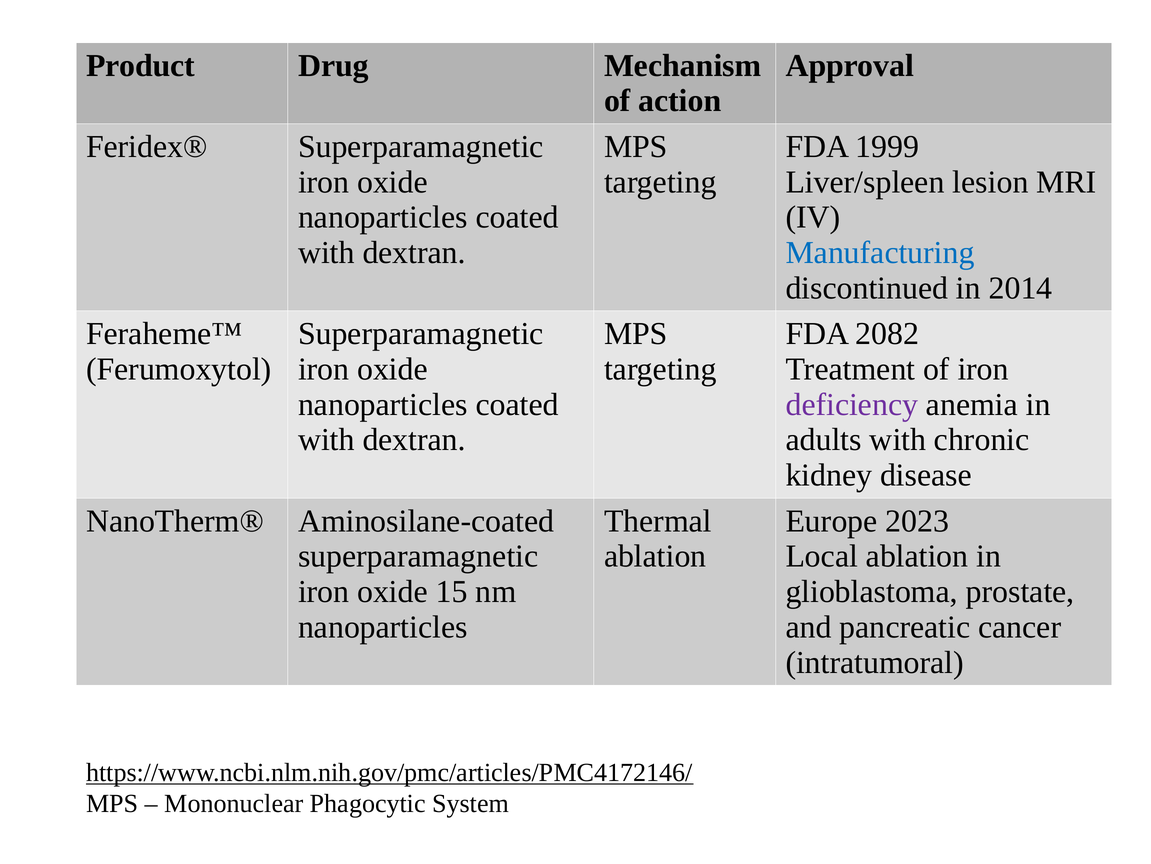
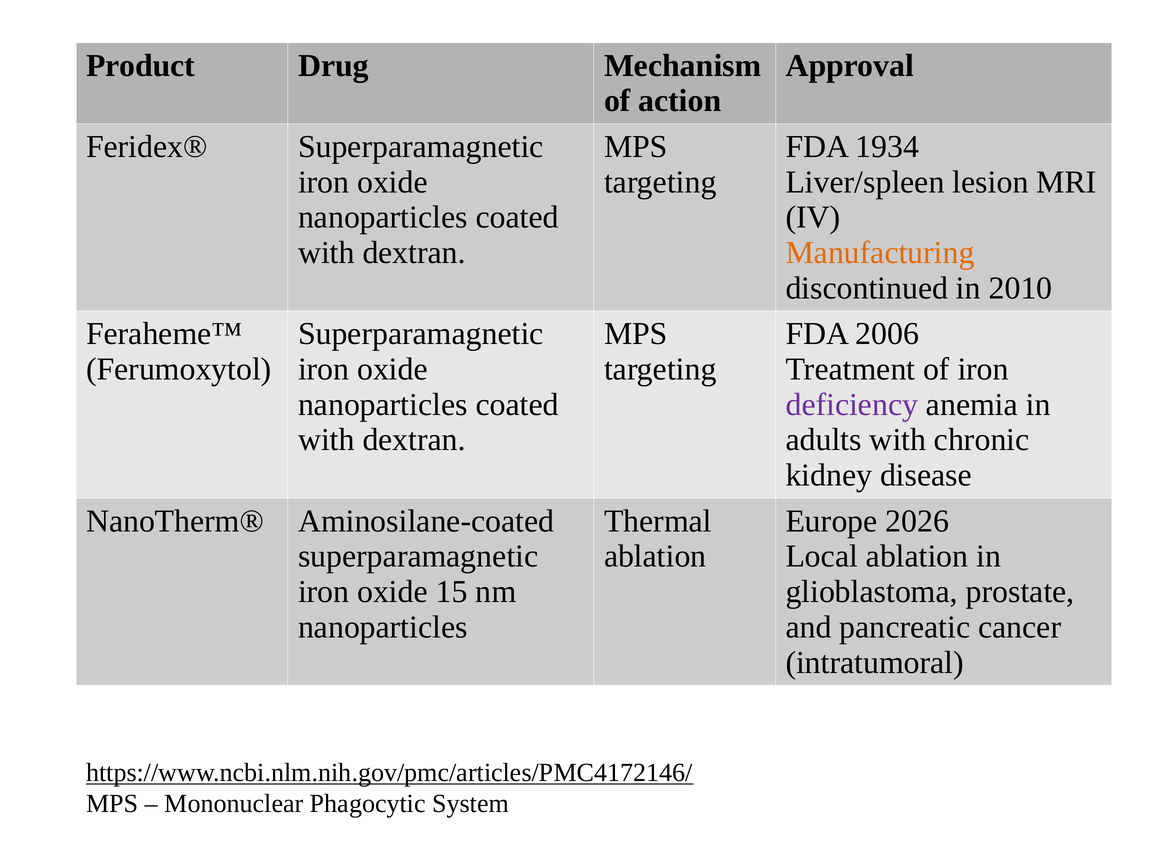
1999: 1999 -> 1934
Manufacturing colour: blue -> orange
2014: 2014 -> 2010
2082: 2082 -> 2006
2023: 2023 -> 2026
